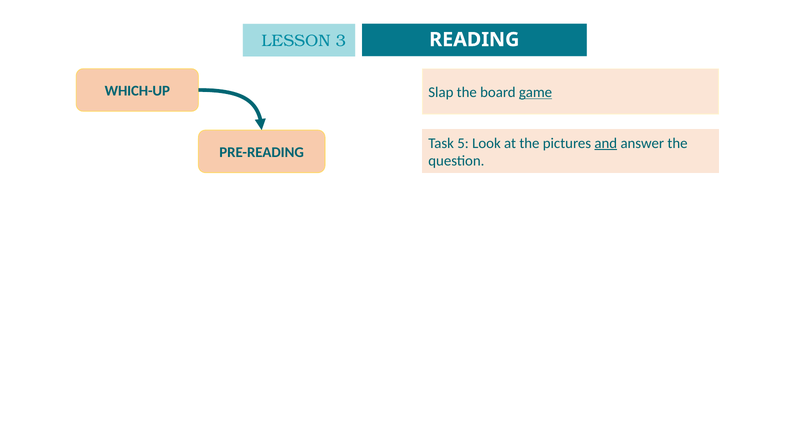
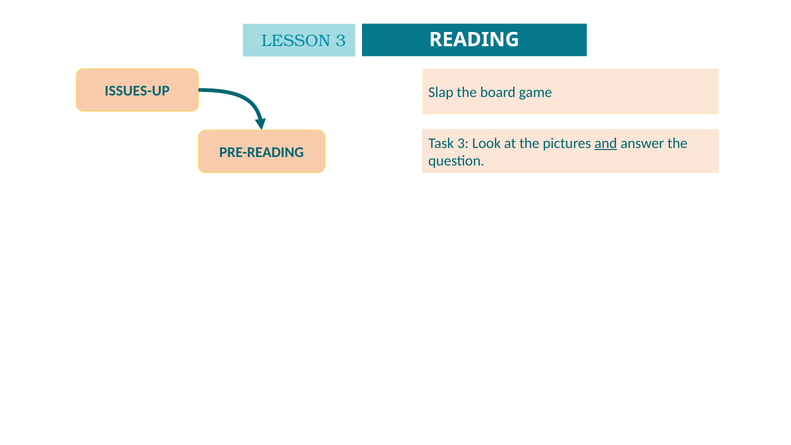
WHICH-UP: WHICH-UP -> ISSUES-UP
game underline: present -> none
Task 5: 5 -> 3
